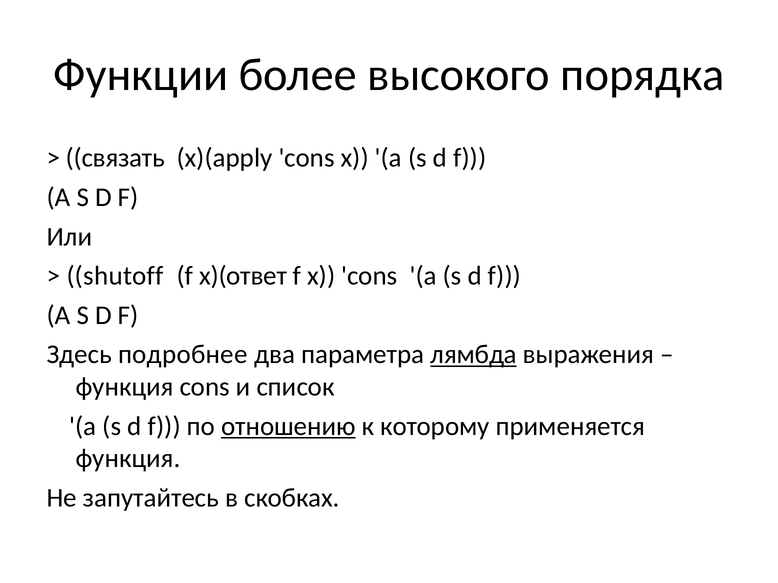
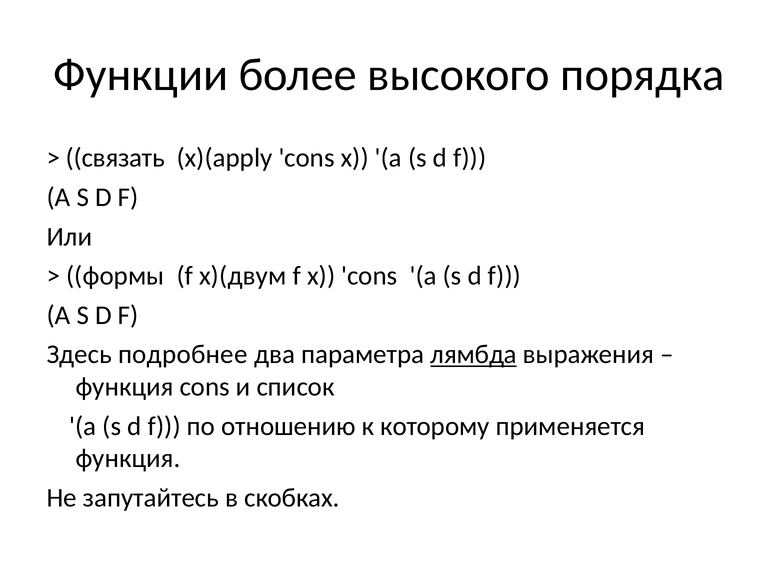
shutoff: shutoff -> формы
x)(ответ: x)(ответ -> x)(двум
отношению underline: present -> none
